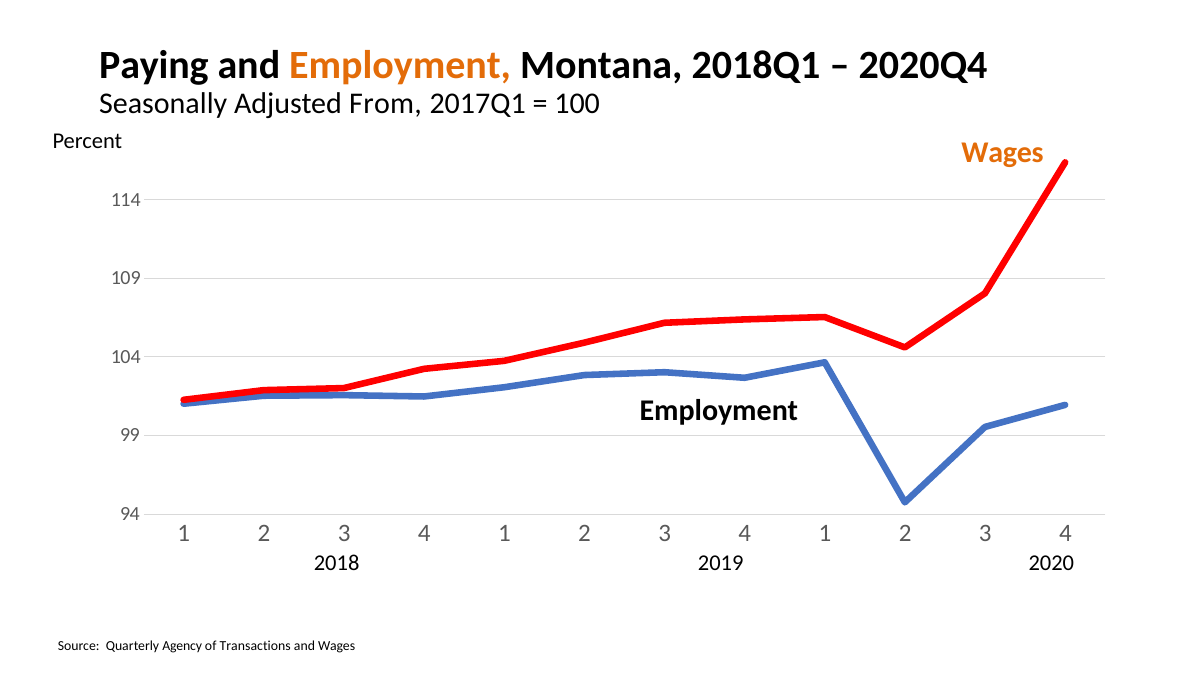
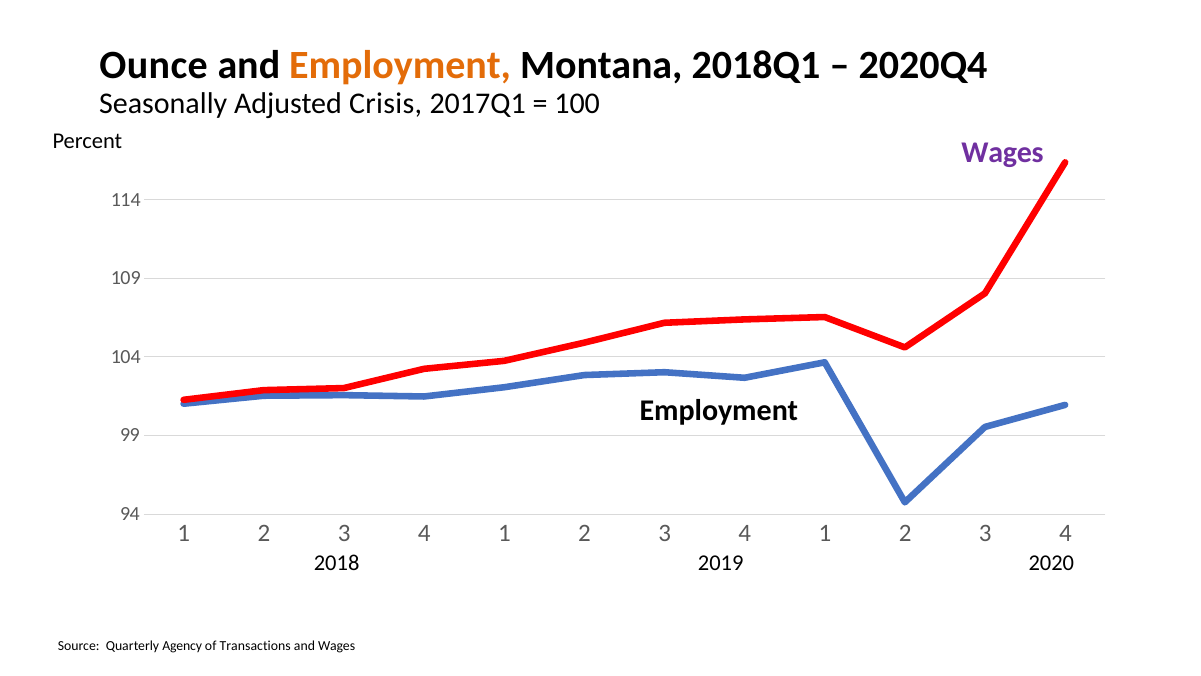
Paying: Paying -> Ounce
From: From -> Crisis
Wages at (1003, 153) colour: orange -> purple
